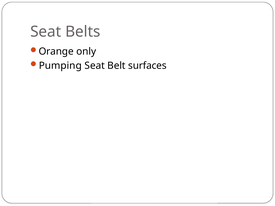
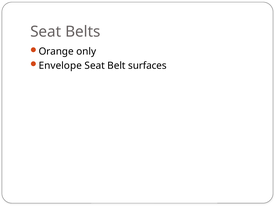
Pumping: Pumping -> Envelope
